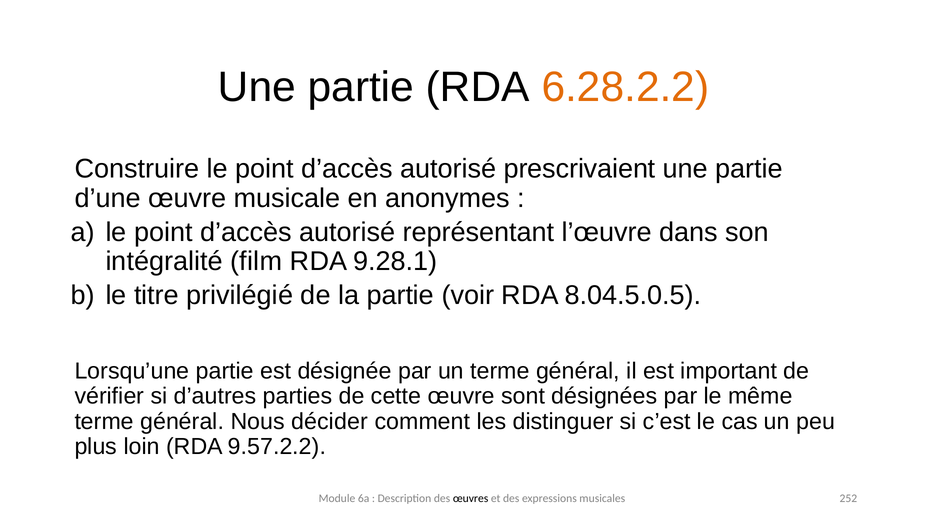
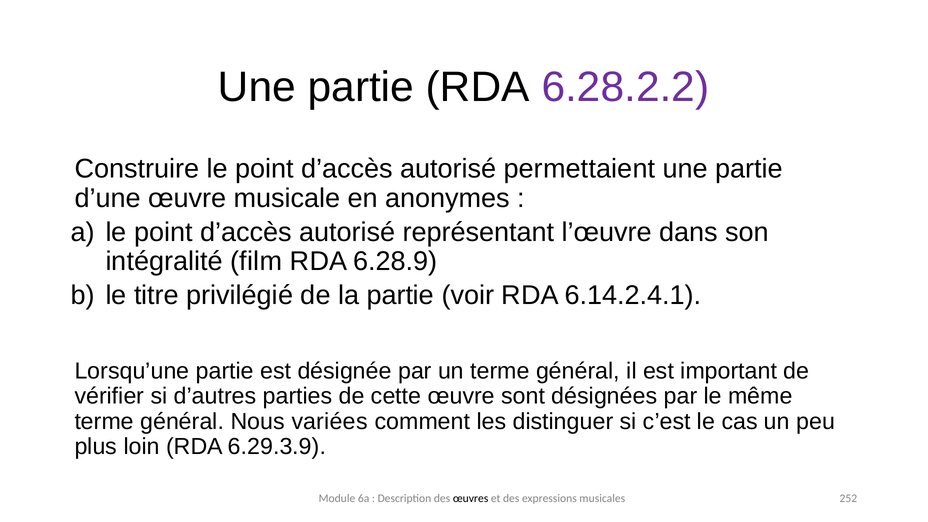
6.28.2.2 colour: orange -> purple
prescrivaient: prescrivaient -> permettaient
9.28.1: 9.28.1 -> 6.28.9
8.04.5.0.5: 8.04.5.0.5 -> 6.14.2.4.1
décider: décider -> variées
9.57.2.2: 9.57.2.2 -> 6.29.3.9
